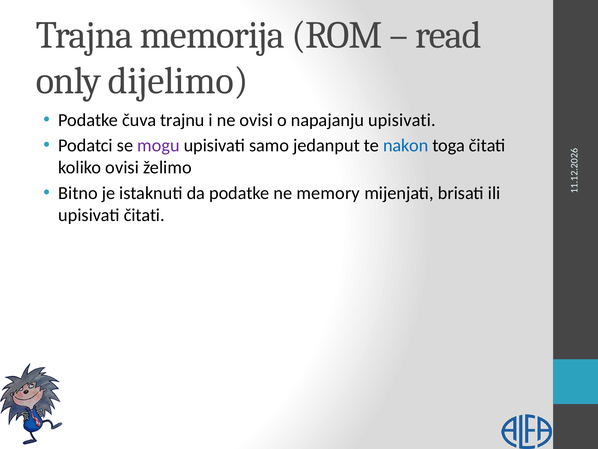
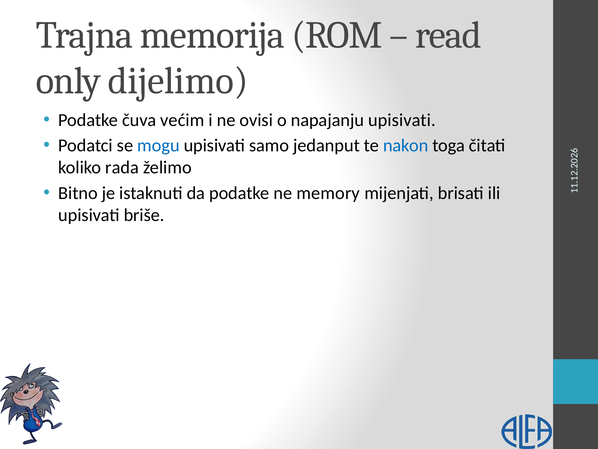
trajnu: trajnu -> većim
mogu colour: purple -> blue
koliko ovisi: ovisi -> rada
upisivati čitati: čitati -> briše
